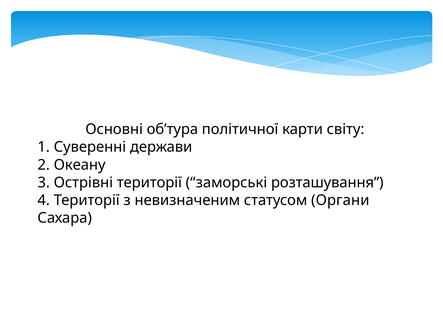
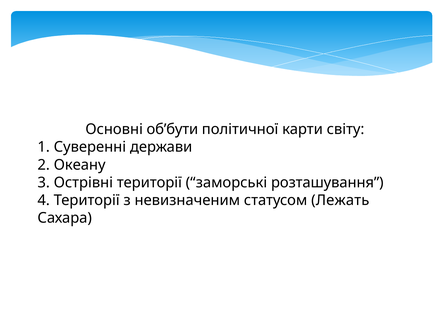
об’тура: об’тура -> об’бути
Органи: Органи -> Лежать
